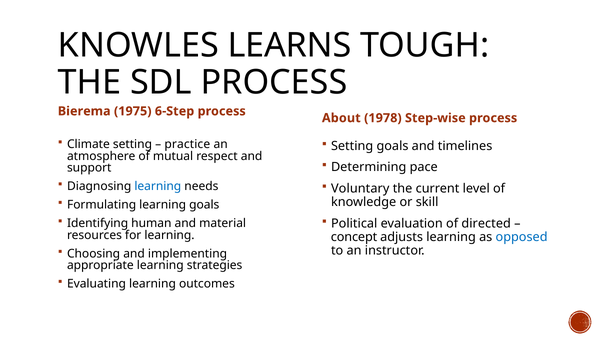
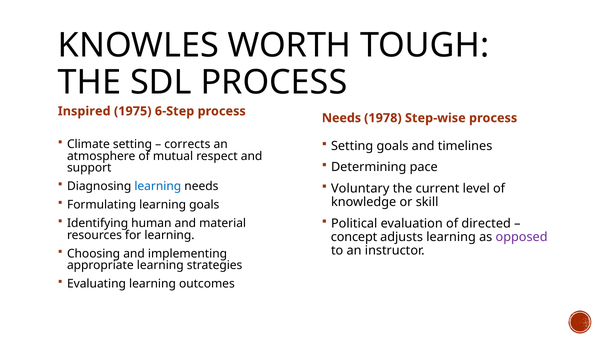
LEARNS: LEARNS -> WORTH
Bierema: Bierema -> Inspired
About at (341, 118): About -> Needs
practice: practice -> corrects
opposed colour: blue -> purple
